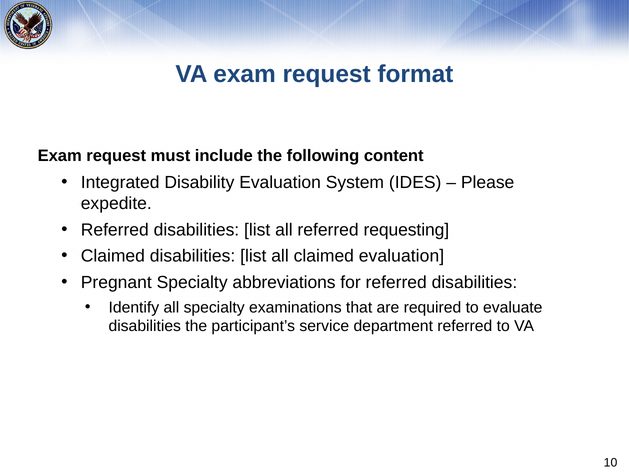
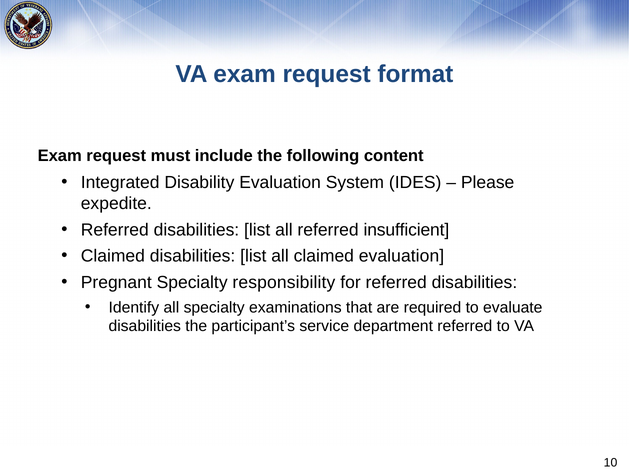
requesting: requesting -> insufficient
abbreviations: abbreviations -> responsibility
